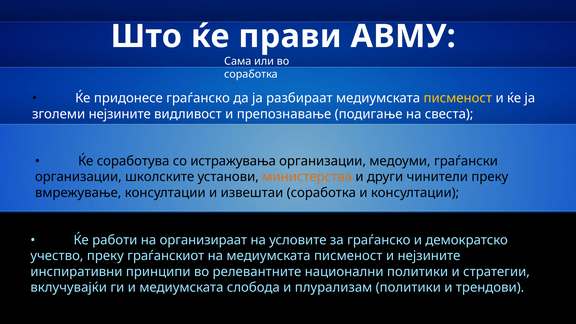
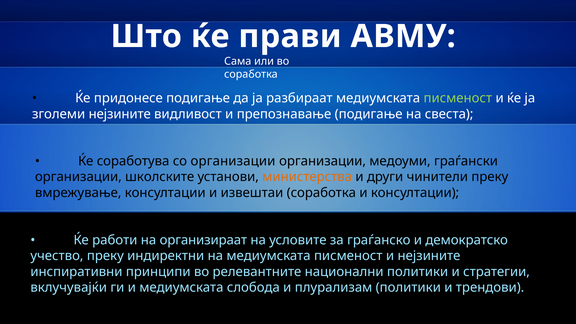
придонесе граѓанско: граѓанско -> подигање
писменост at (458, 98) colour: yellow -> light green
со истражувања: истражувања -> организации
граѓанскиот: граѓанскиот -> индиректни
